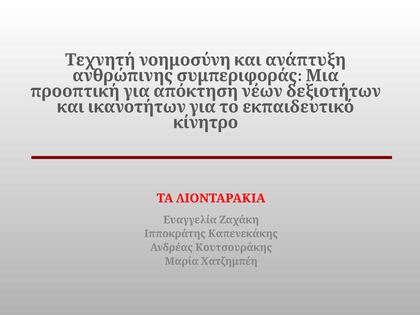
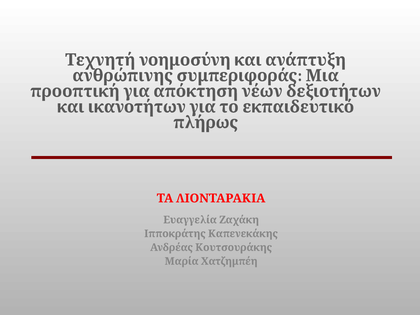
κίνητρο: κίνητρο -> πλήρως
